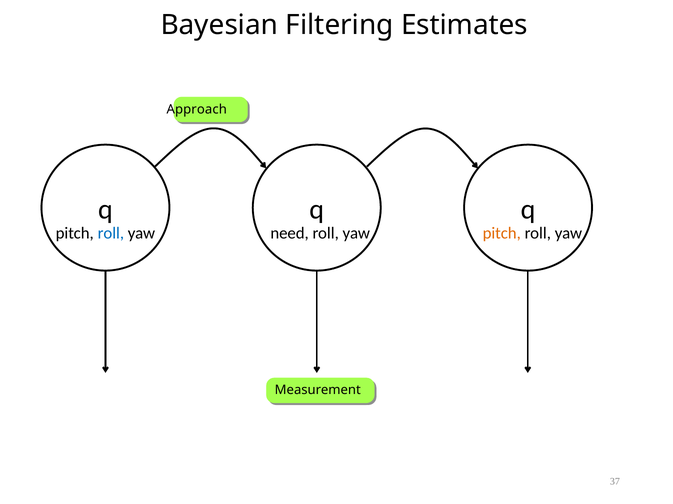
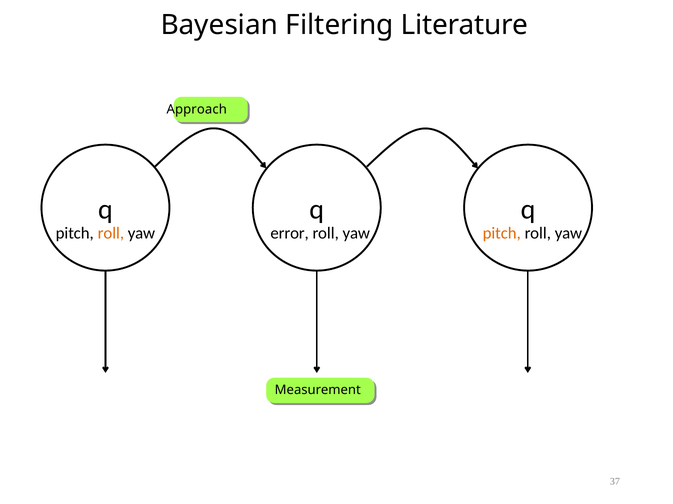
Estimates: Estimates -> Literature
roll at (111, 234) colour: blue -> orange
need: need -> error
